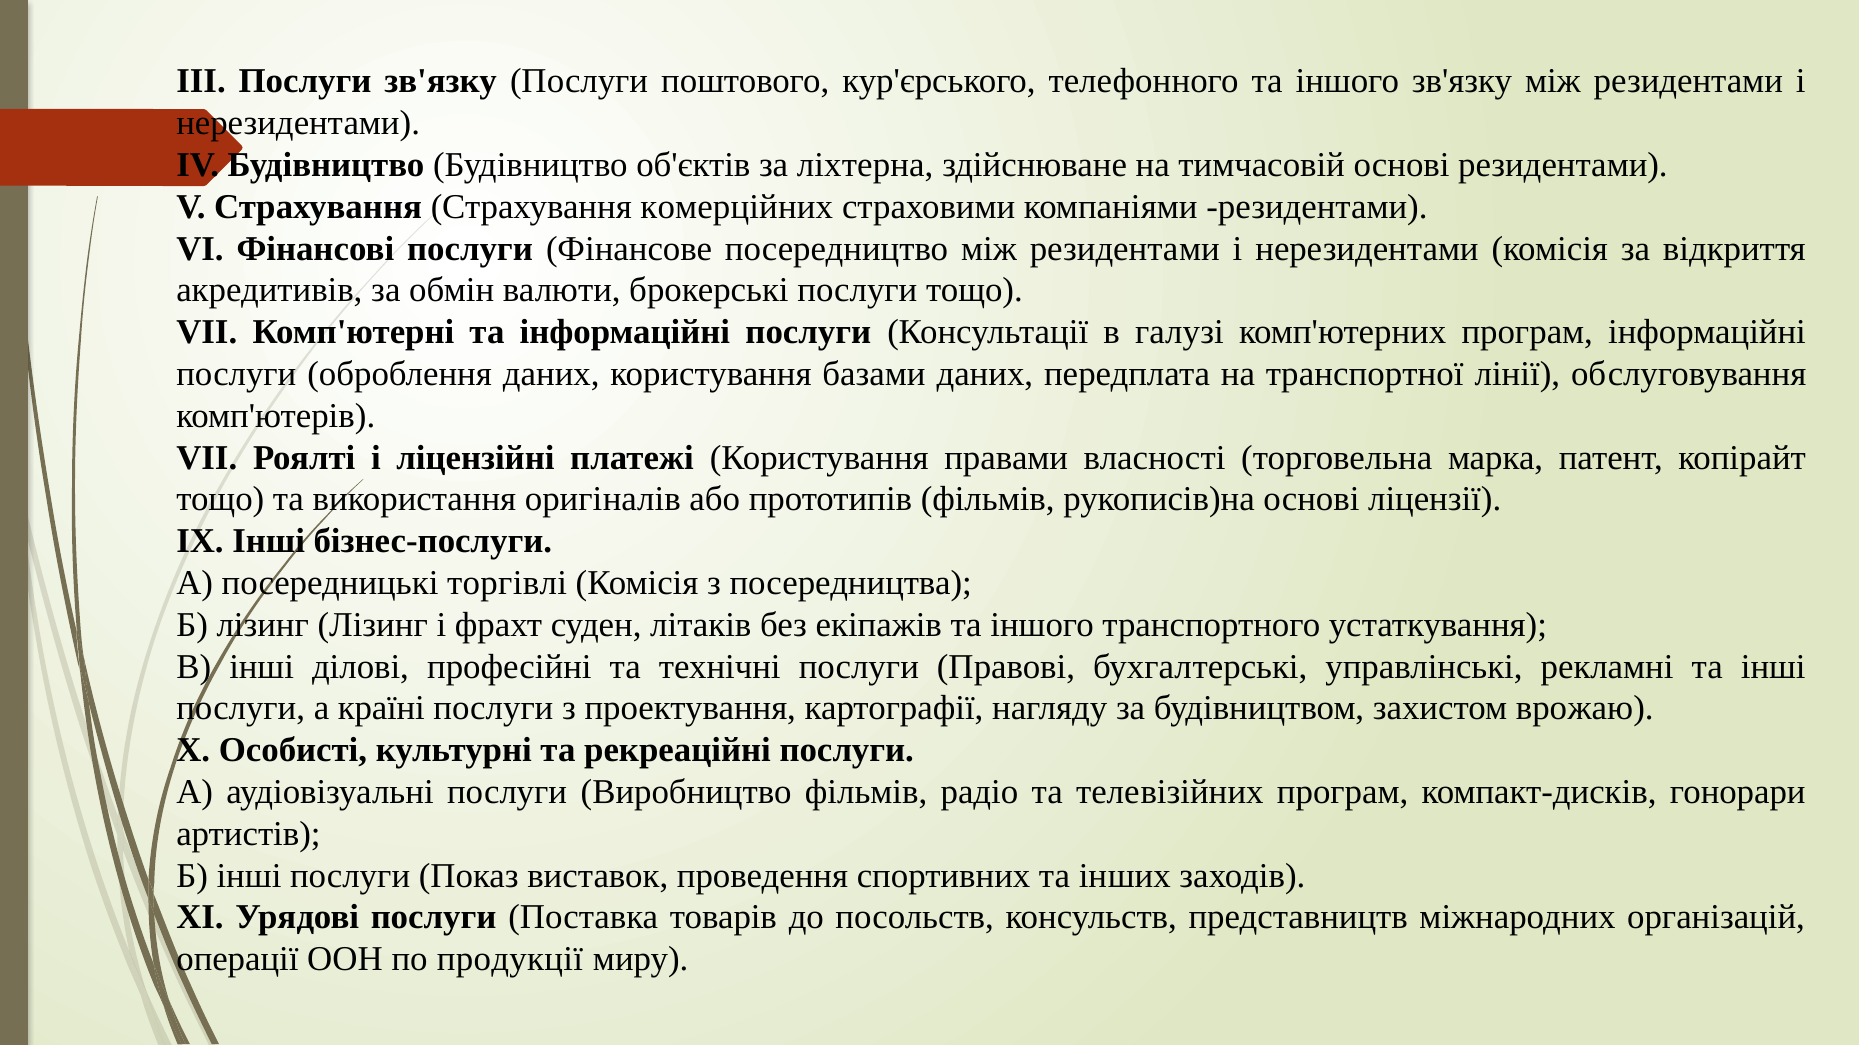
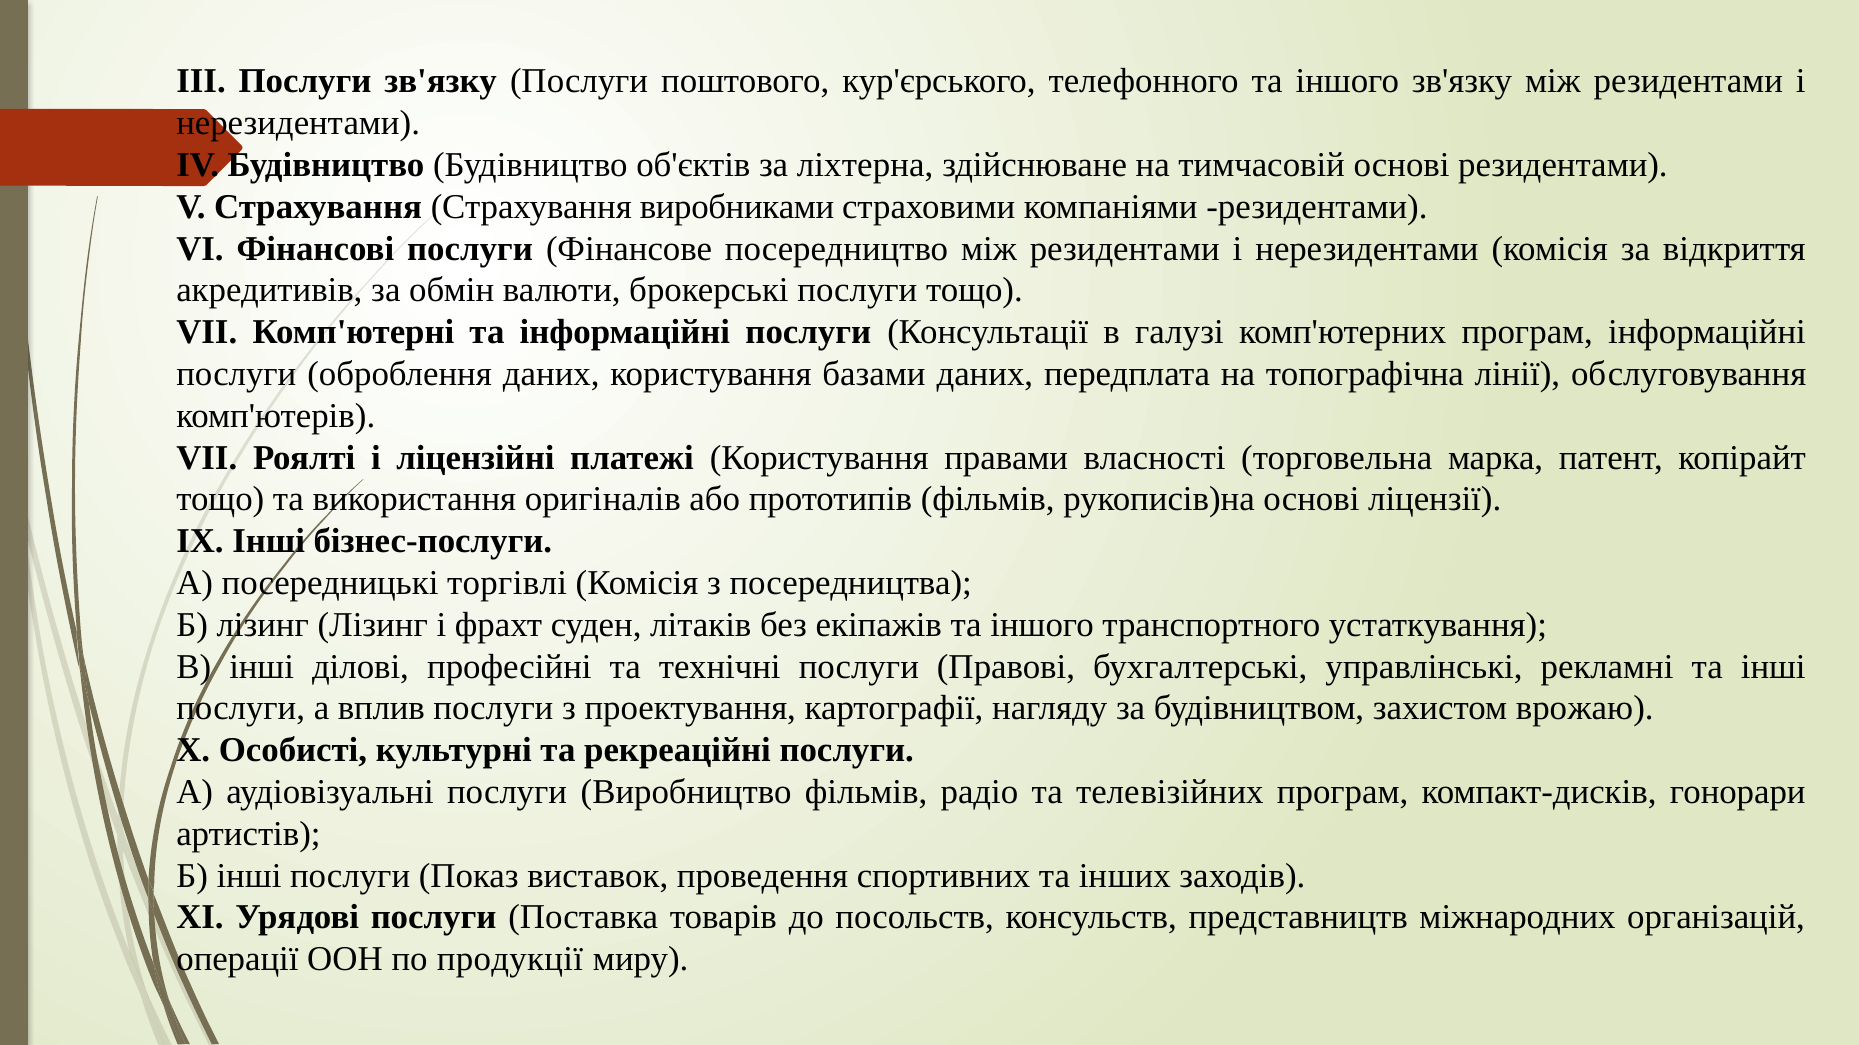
комерційних: комерційних -> виробниками
транспортної: транспортної -> топографічна
країні: країні -> вплив
